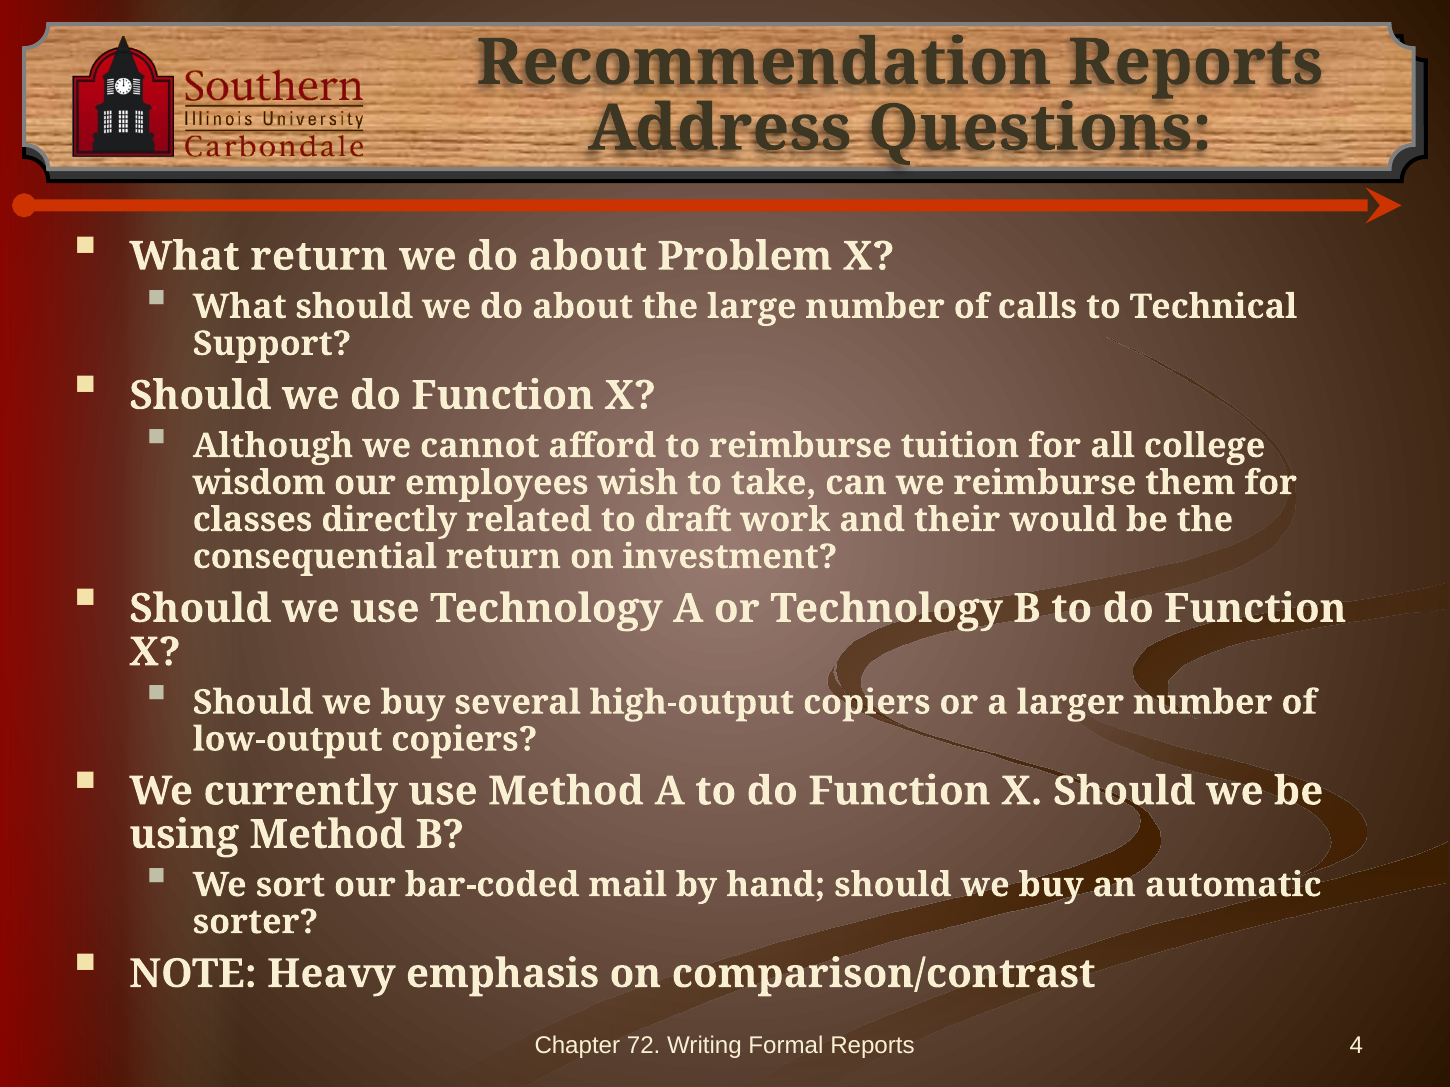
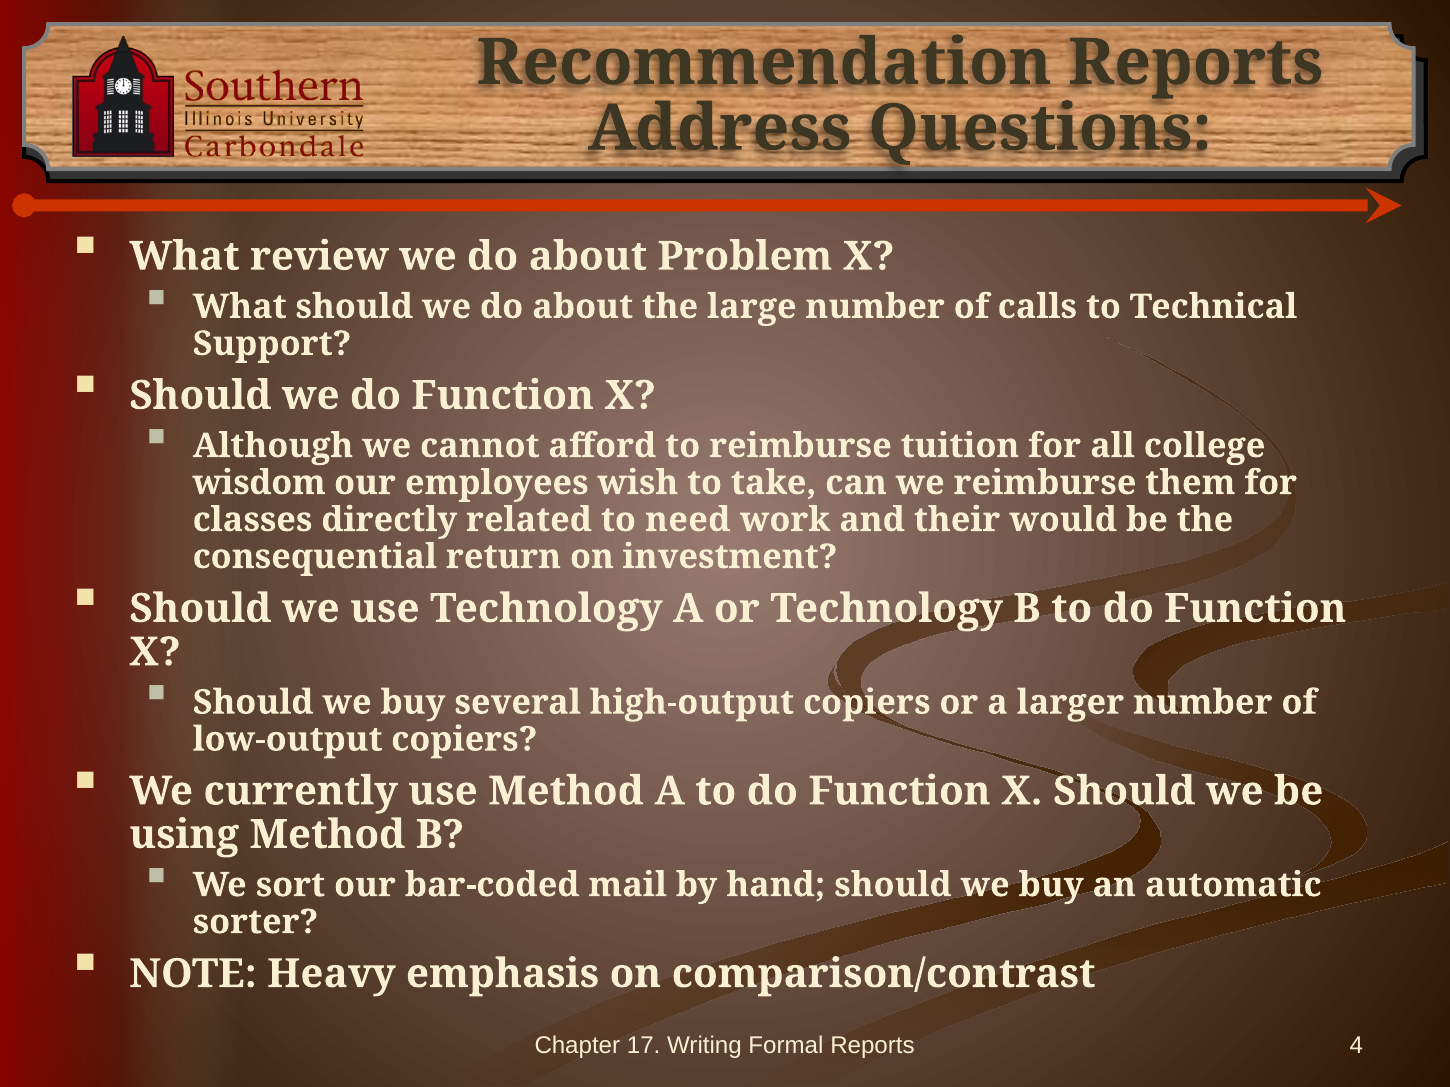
What return: return -> review
draft: draft -> need
72: 72 -> 17
